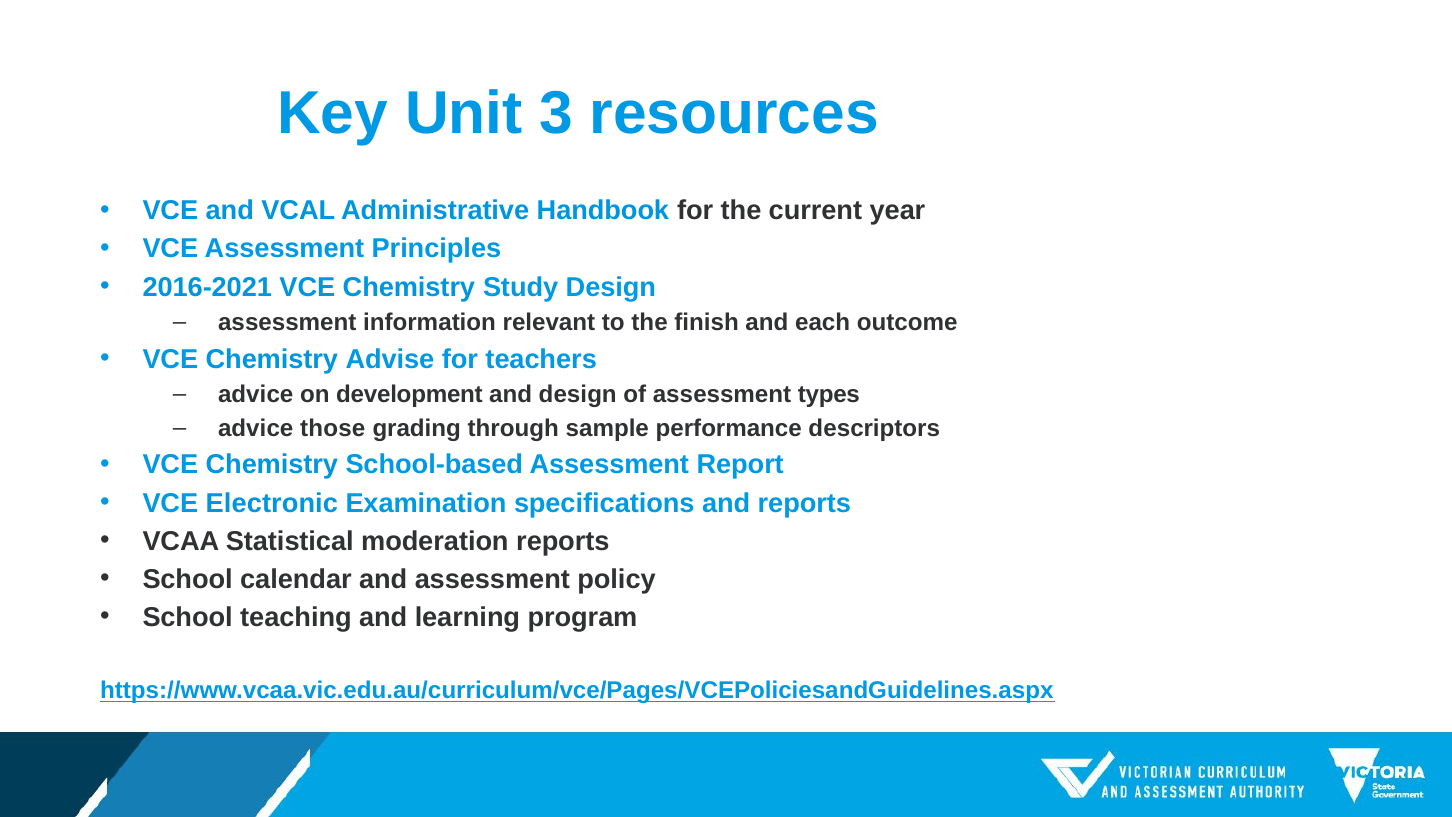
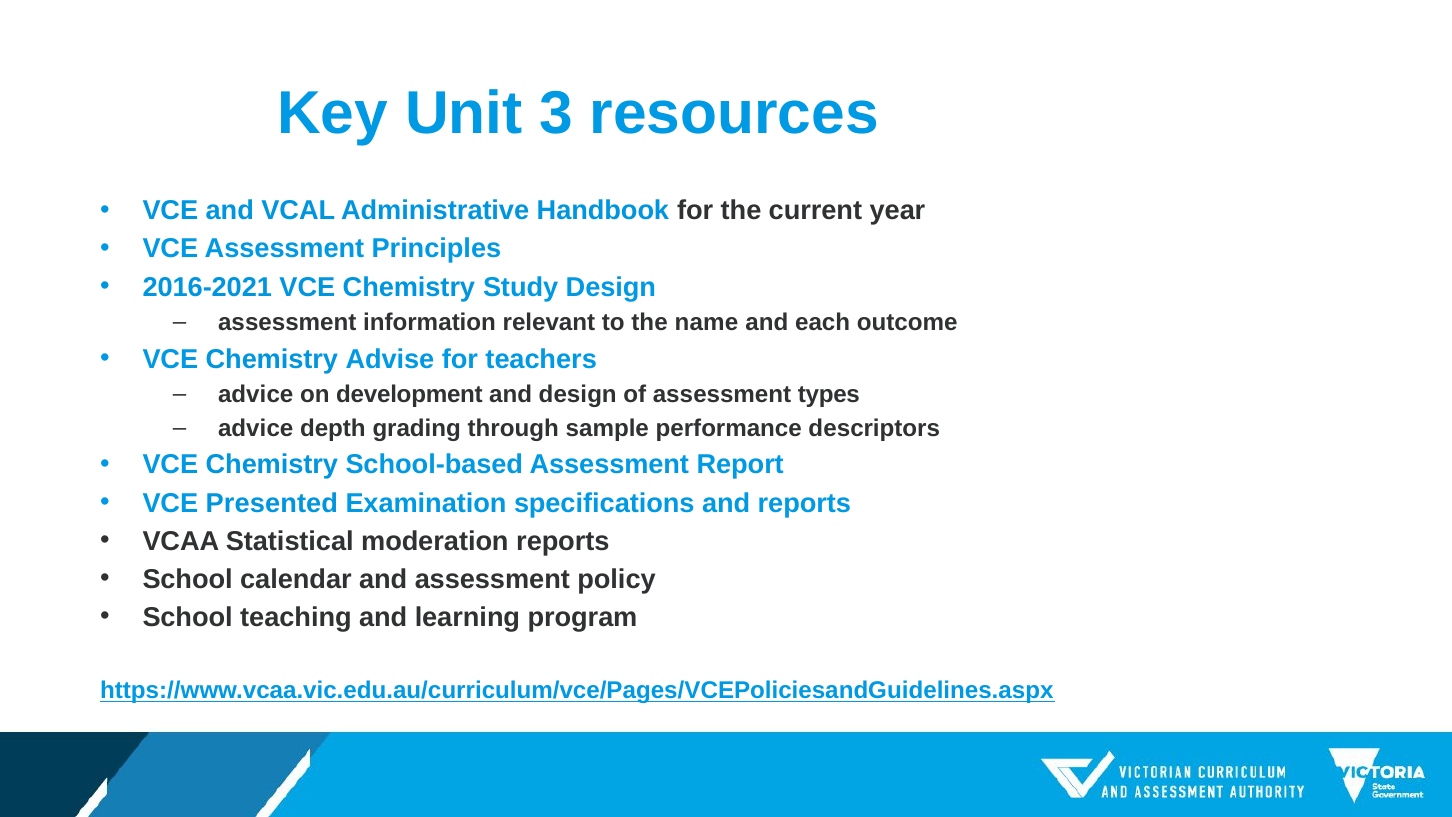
finish: finish -> name
those: those -> depth
Electronic: Electronic -> Presented
